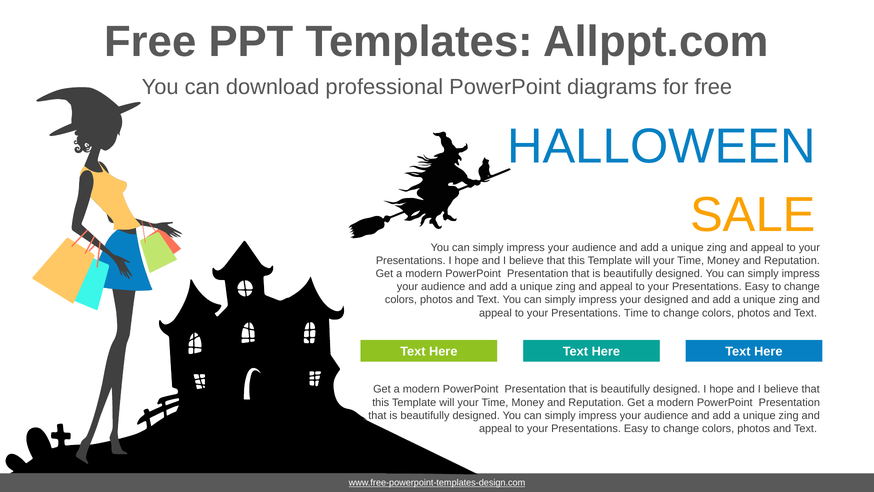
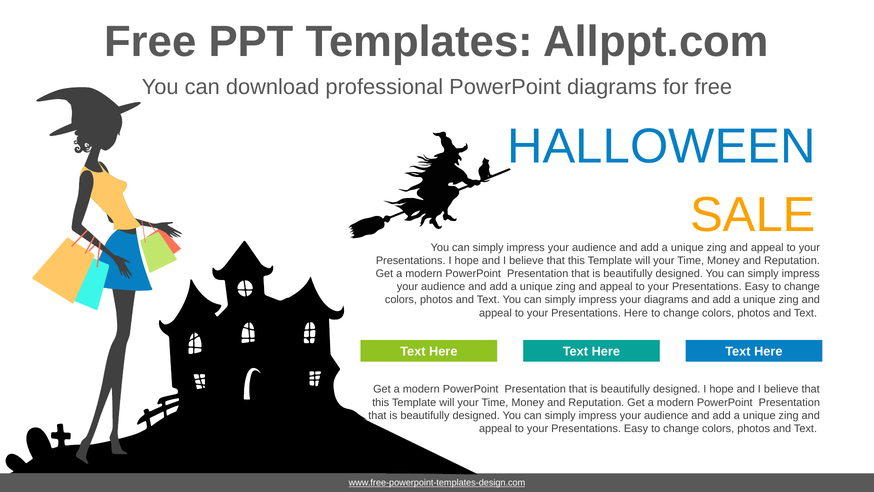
your designed: designed -> diagrams
Presentations Time: Time -> Here
